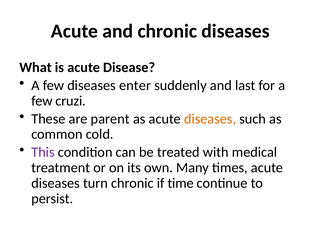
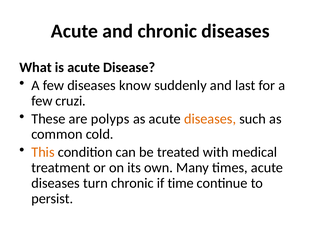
enter: enter -> know
parent: parent -> polyps
This colour: purple -> orange
